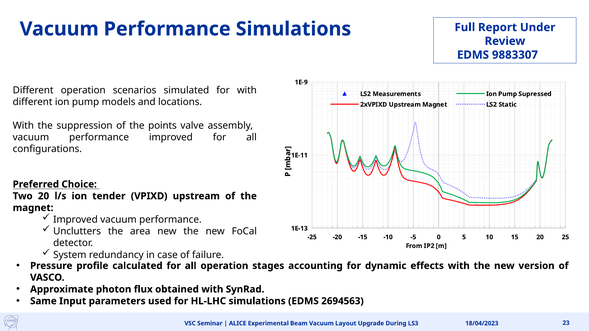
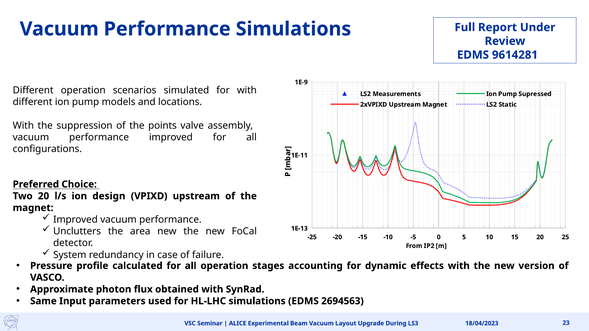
9883307: 9883307 -> 9614281
tender: tender -> design
